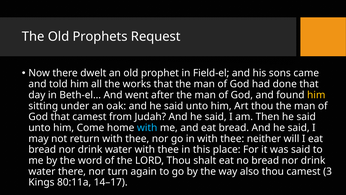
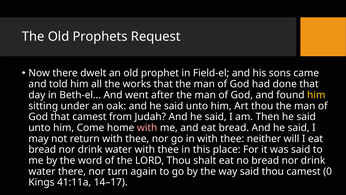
with at (147, 128) colour: light blue -> pink
way also: also -> said
3: 3 -> 0
80:11a: 80:11a -> 41:11a
